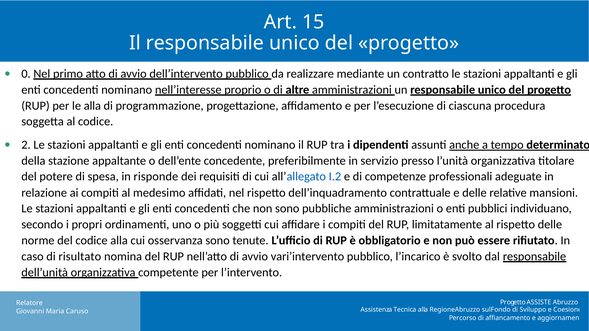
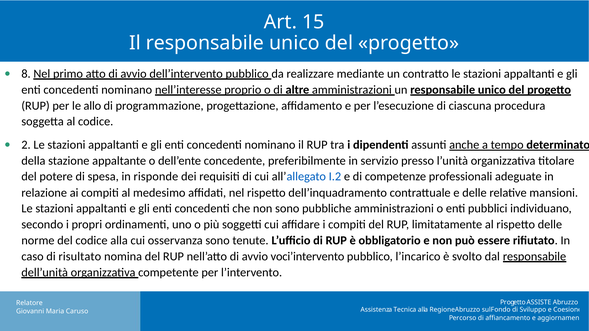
0: 0 -> 8
le alla: alla -> allo
vari’intervento: vari’intervento -> voci’intervento
